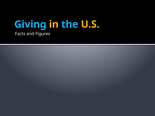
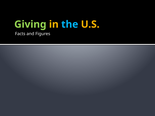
Giving colour: light blue -> light green
